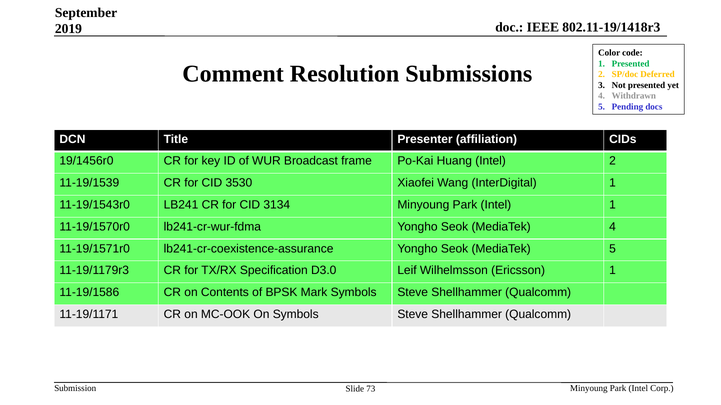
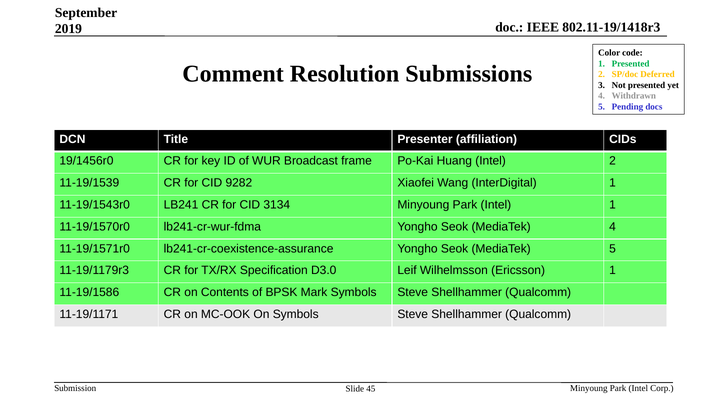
3530: 3530 -> 9282
73: 73 -> 45
